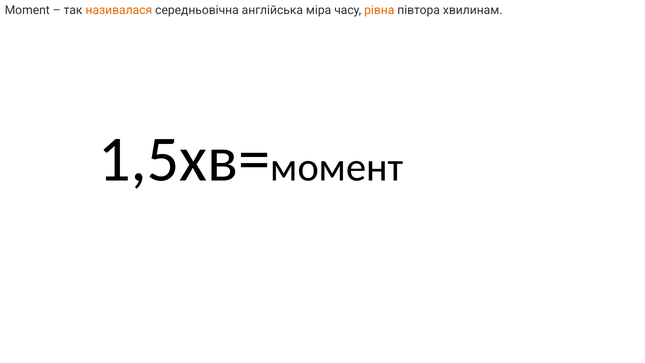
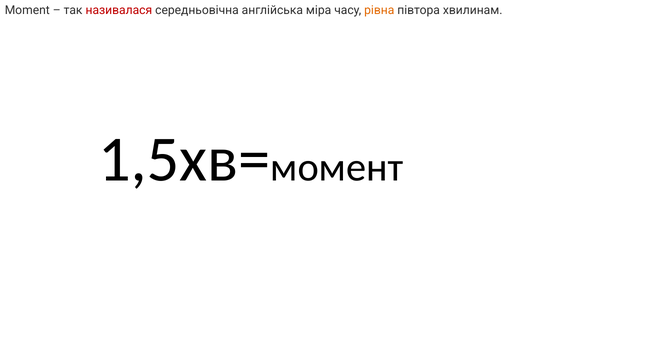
називалася colour: orange -> red
